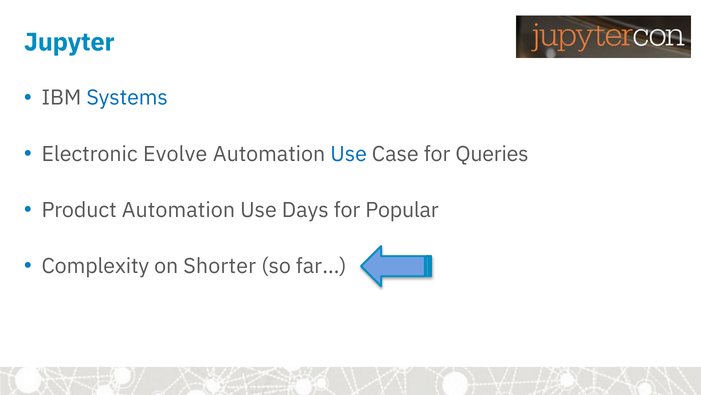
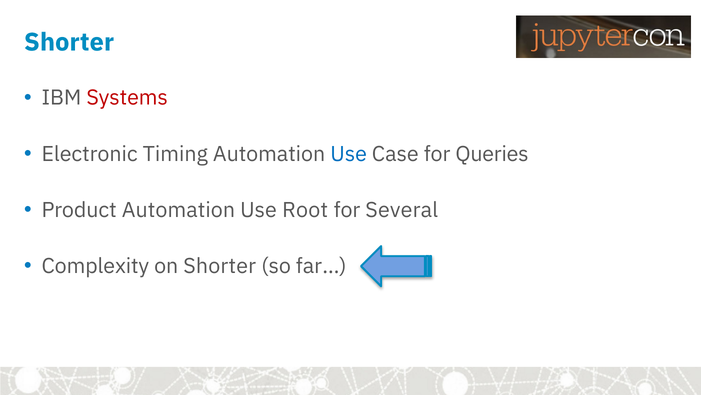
Jupyter at (69, 42): Jupyter -> Shorter
Systems colour: blue -> red
Evolve: Evolve -> Timing
Days: Days -> Root
Popular: Popular -> Several
